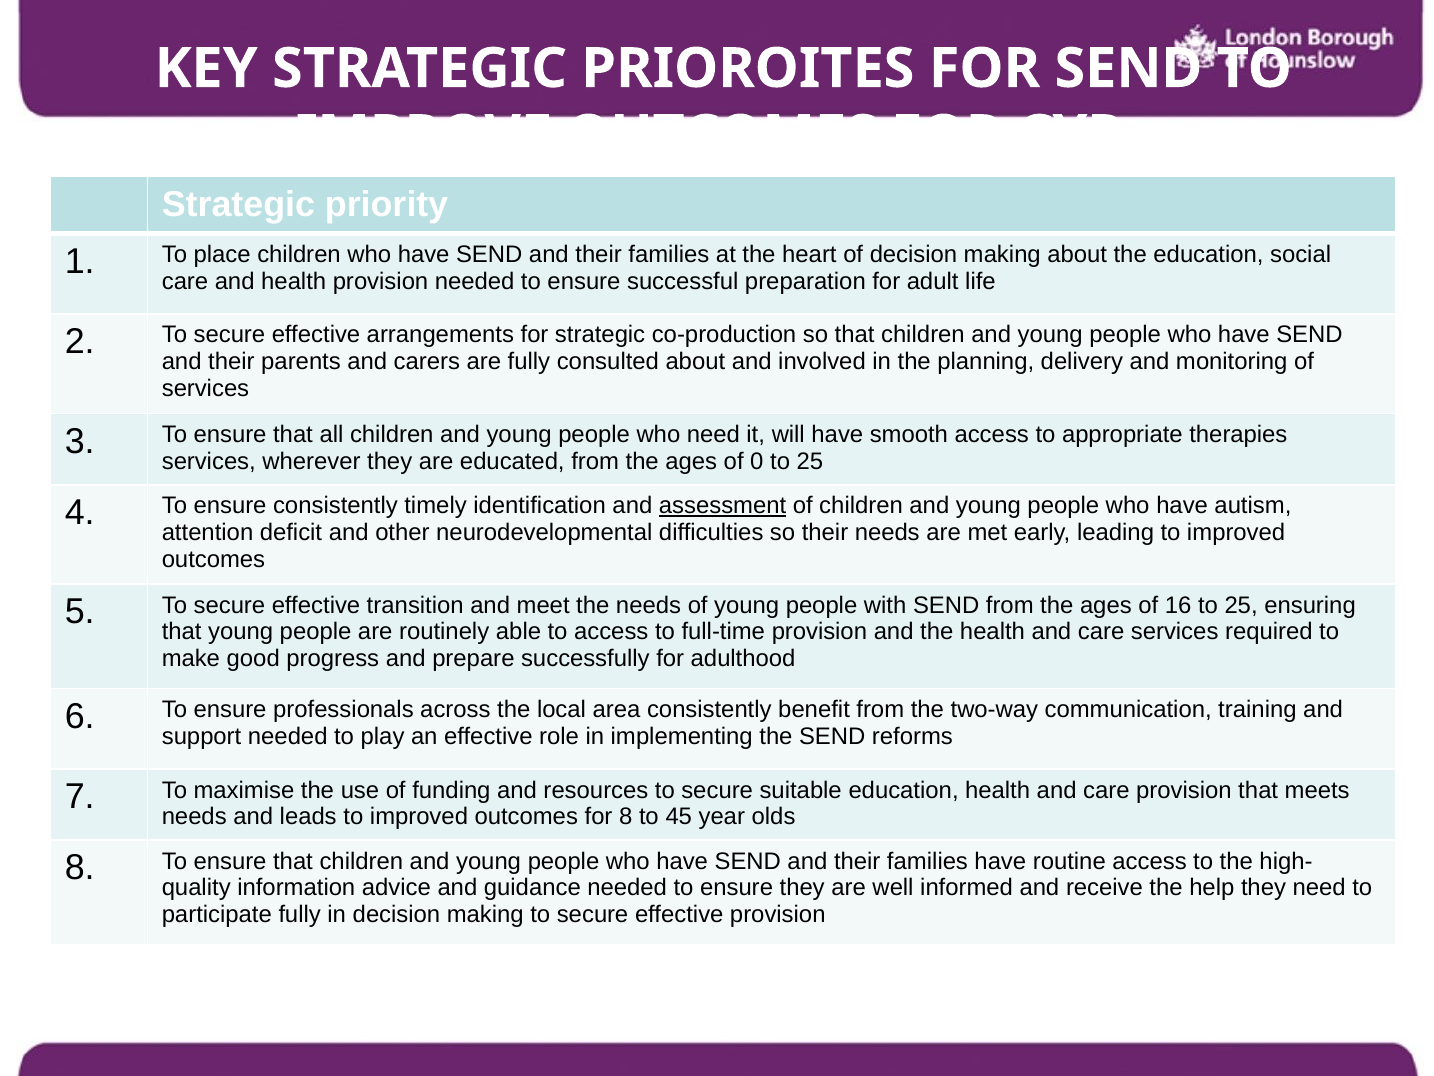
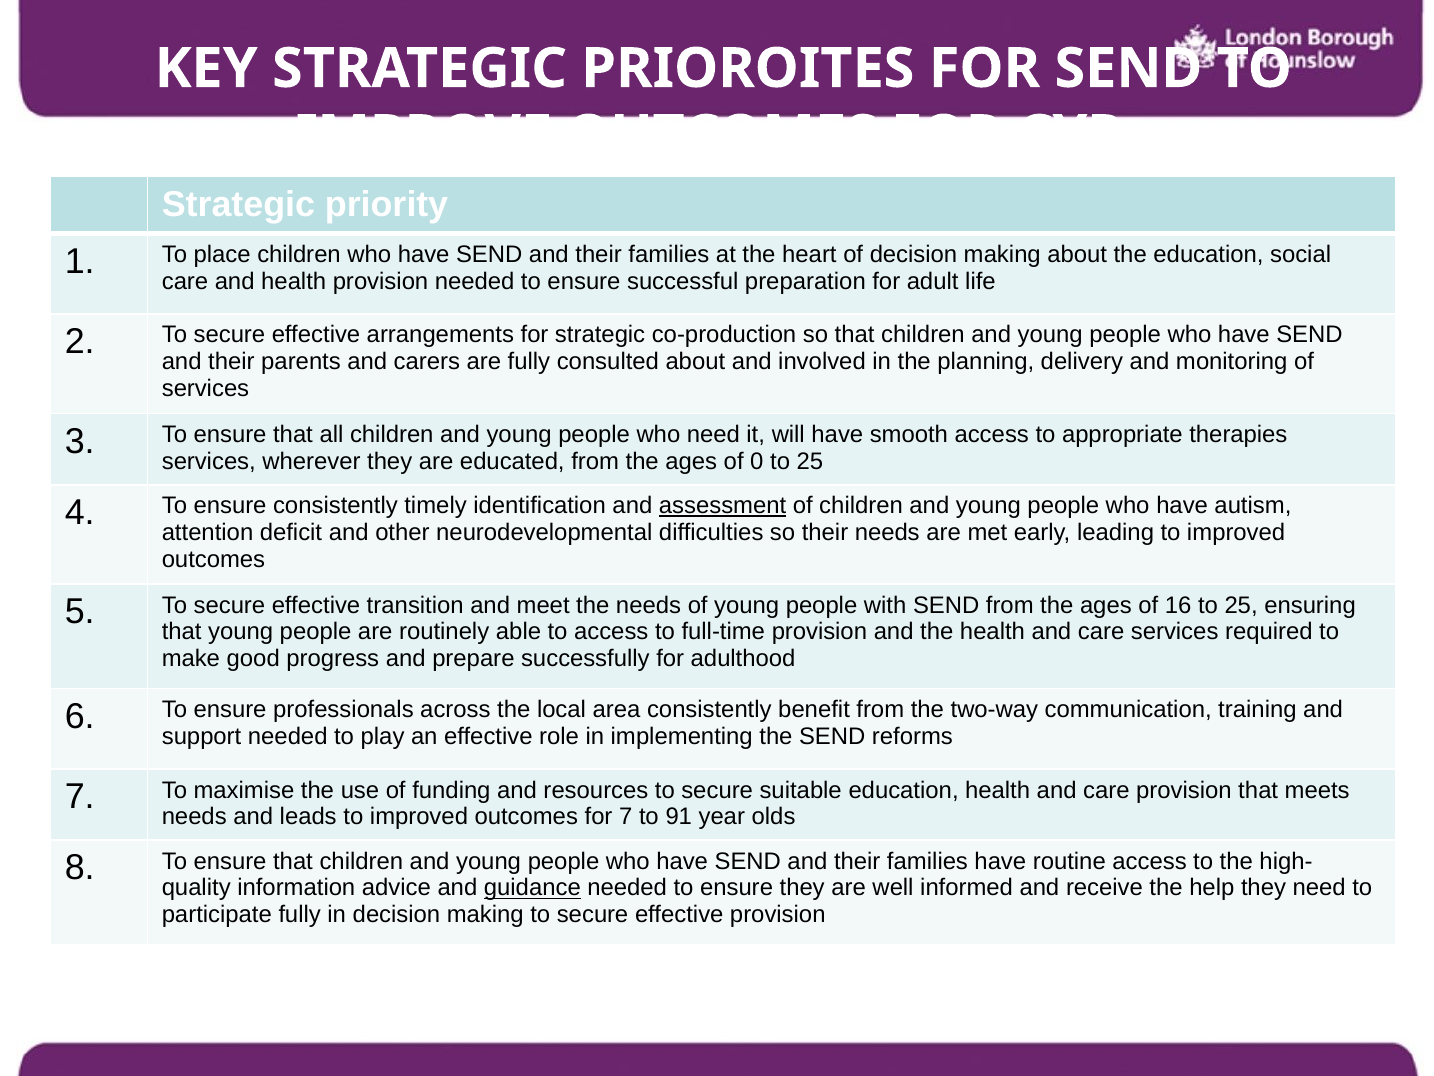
for 8: 8 -> 7
45: 45 -> 91
guidance underline: none -> present
